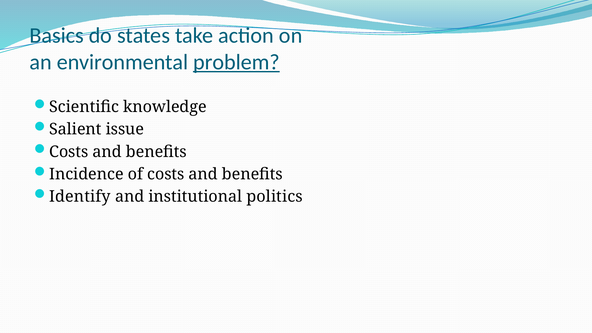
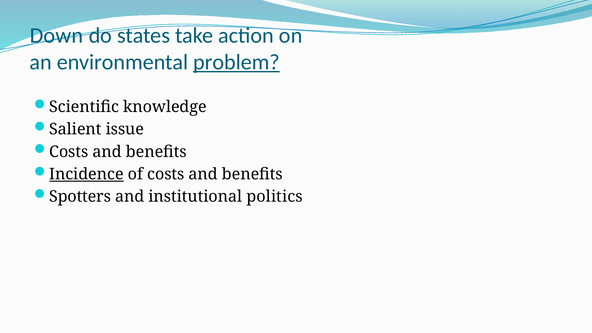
Basics: Basics -> Down
Incidence underline: none -> present
Identify: Identify -> Spotters
